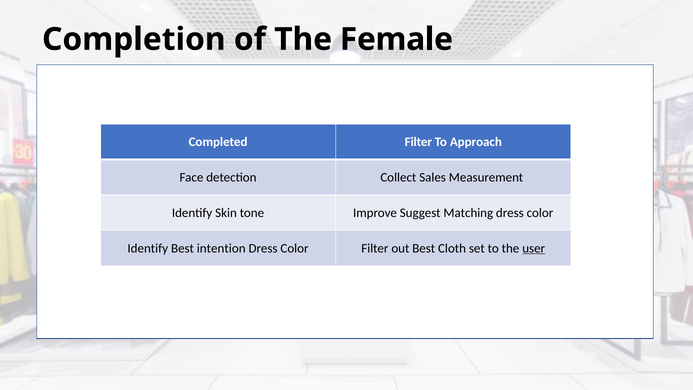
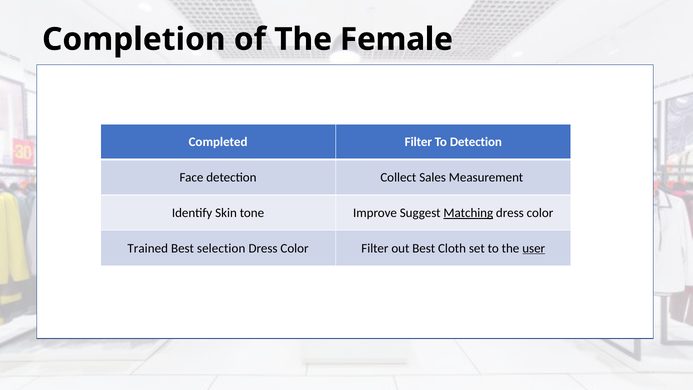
To Approach: Approach -> Detection
Matching underline: none -> present
Identify at (148, 248): Identify -> Trained
intention: intention -> selection
